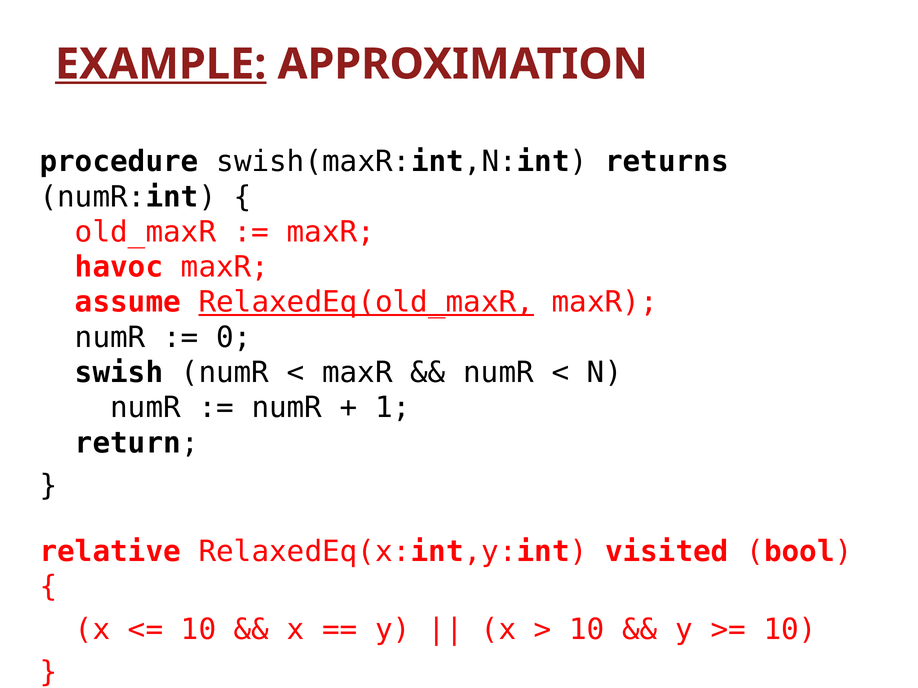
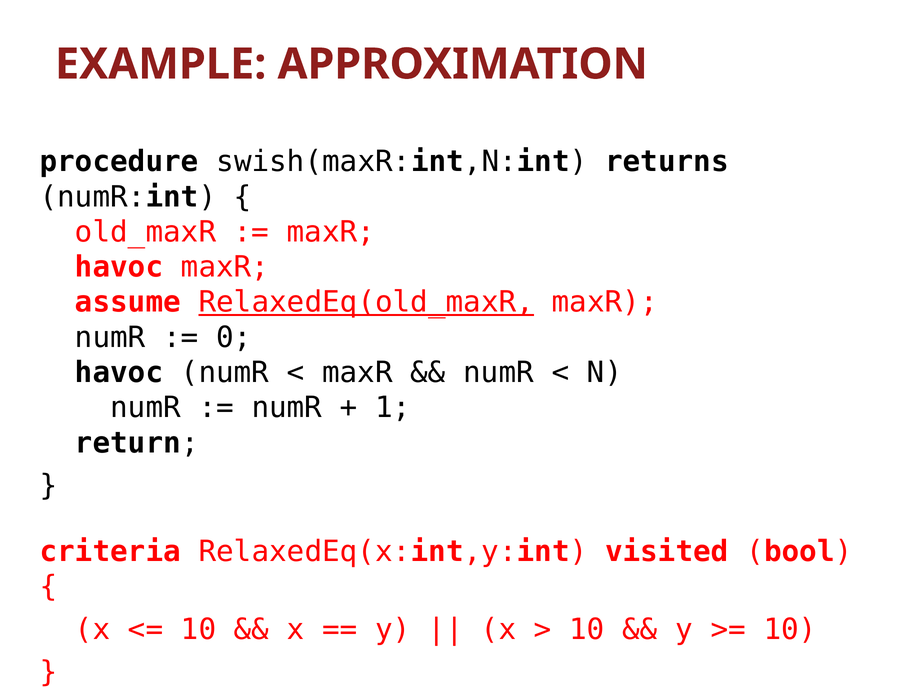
EXAMPLE underline: present -> none
swish at (119, 373): swish -> havoc
relative: relative -> criteria
